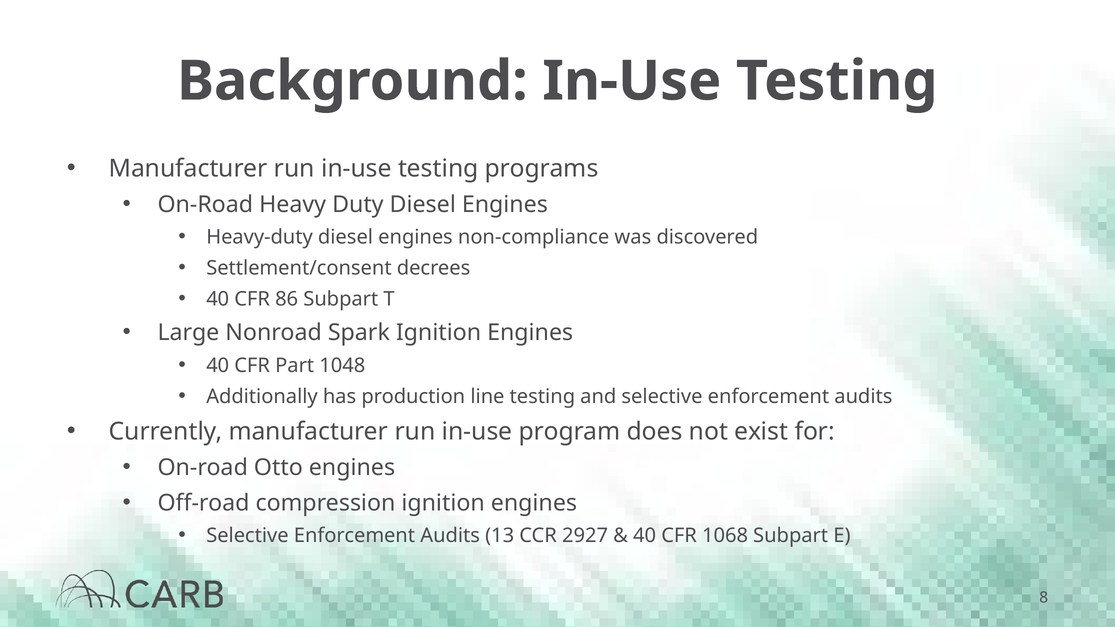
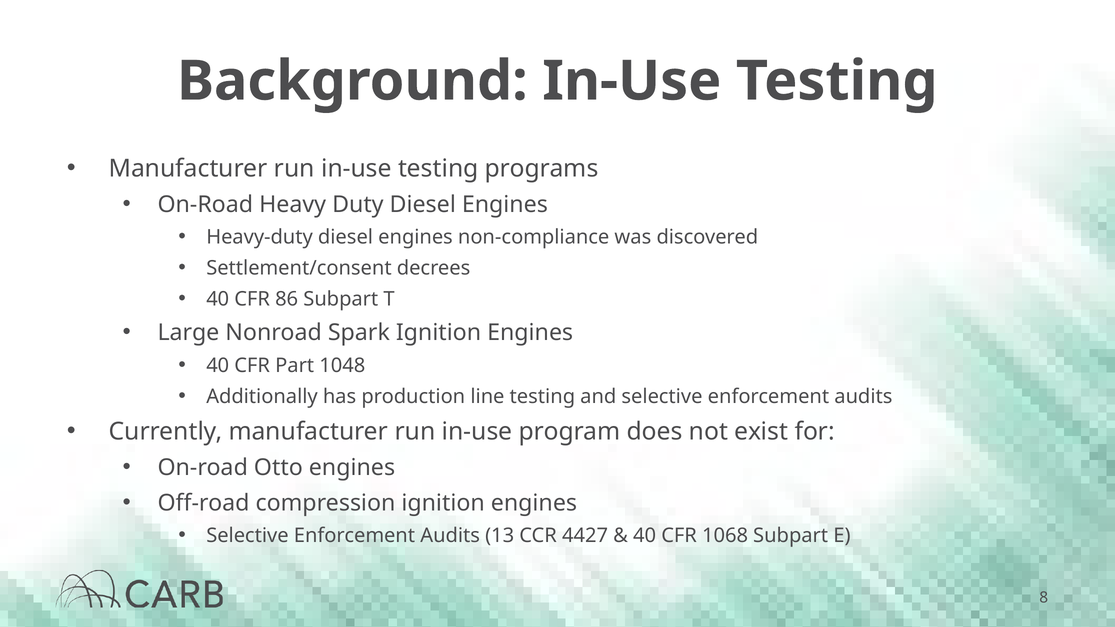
2927: 2927 -> 4427
